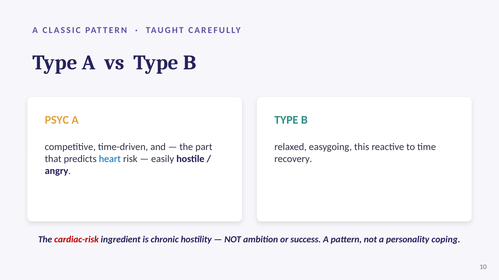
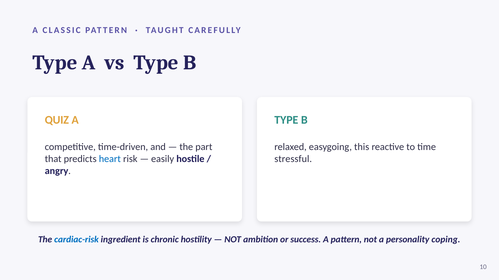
PSYC: PSYC -> QUIZ
recovery: recovery -> stressful
cardiac-risk colour: red -> blue
